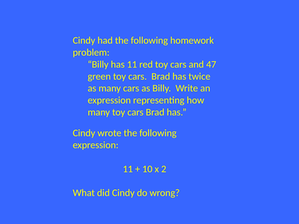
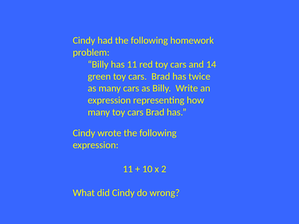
47: 47 -> 14
